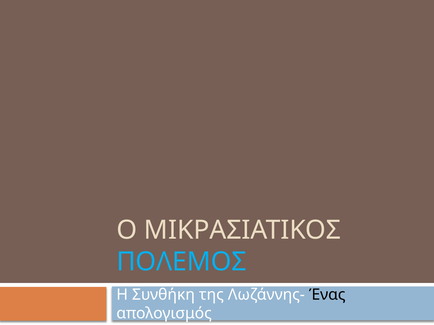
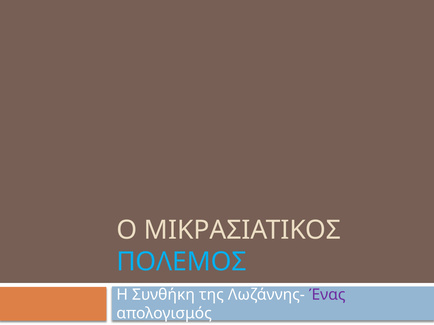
Ένας colour: black -> purple
